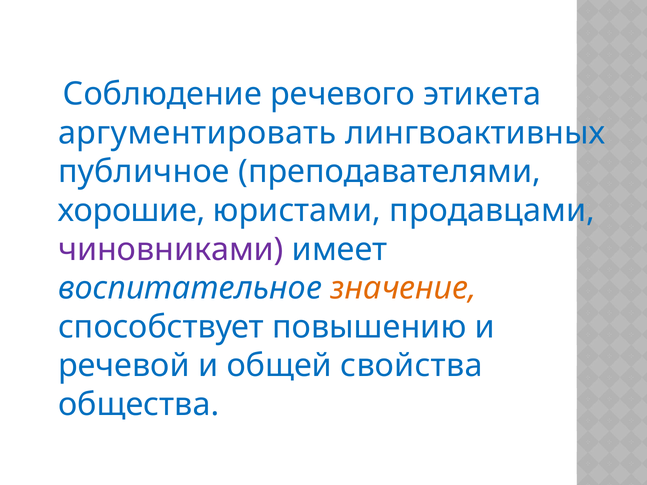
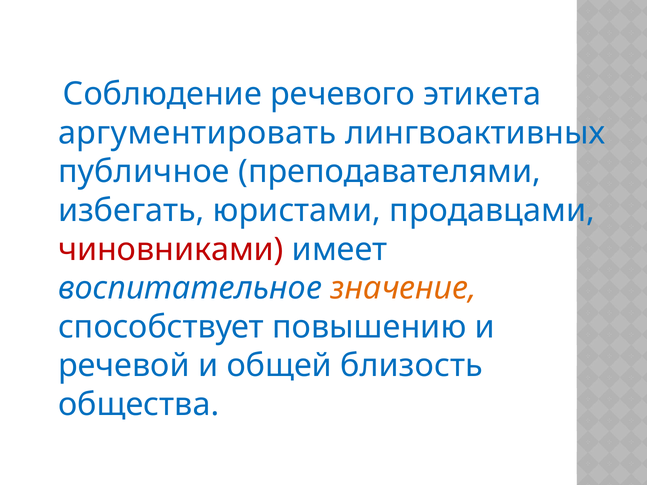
хорошие: хорошие -> избегать
чиновниками colour: purple -> red
свойства: свойства -> близость
